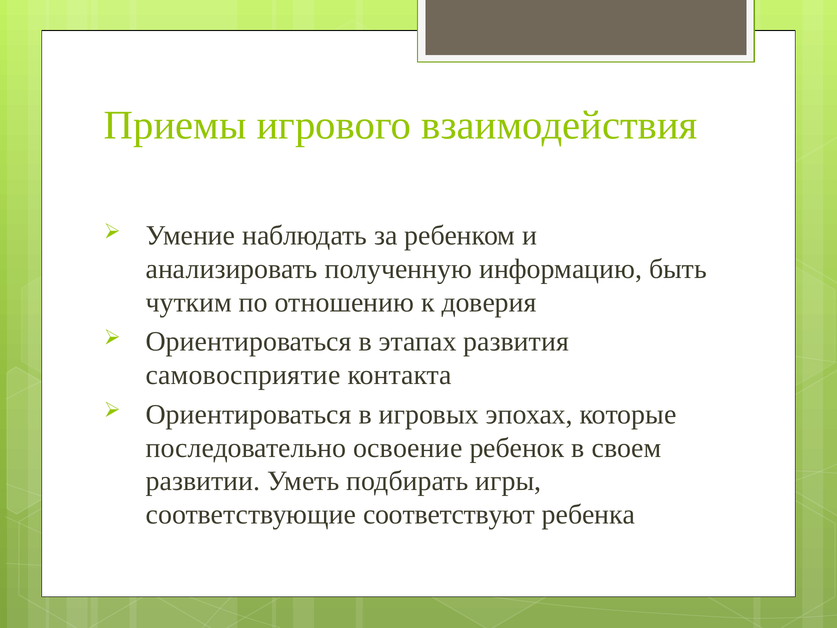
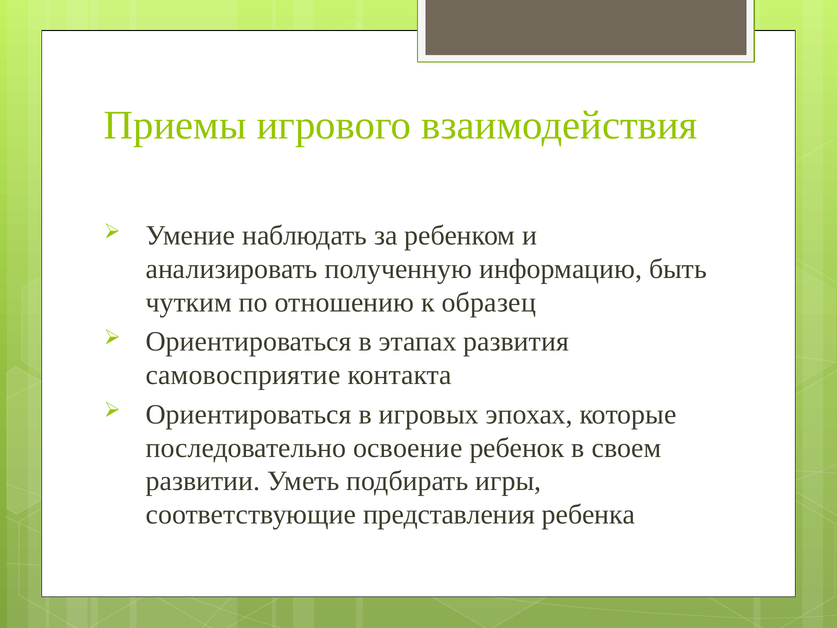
доверия: доверия -> образец
соответствуют: соответствуют -> представления
